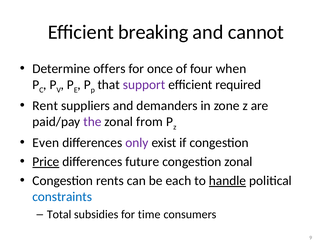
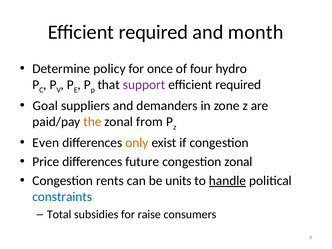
breaking at (153, 32): breaking -> required
cannot: cannot -> month
offers: offers -> policy
when: when -> hydro
Rent: Rent -> Goal
the colour: purple -> orange
only colour: purple -> orange
Price underline: present -> none
each: each -> units
time: time -> raise
